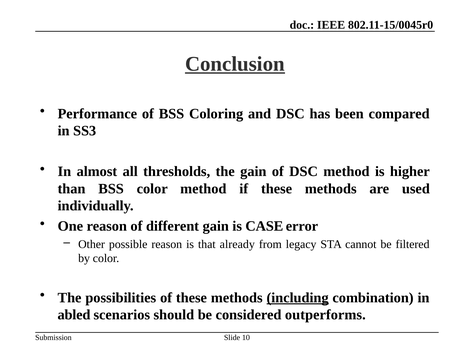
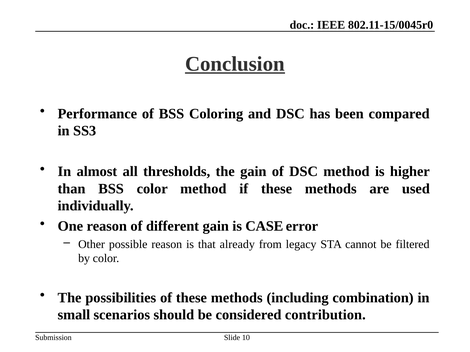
including underline: present -> none
abled: abled -> small
outperforms: outperforms -> contribution
